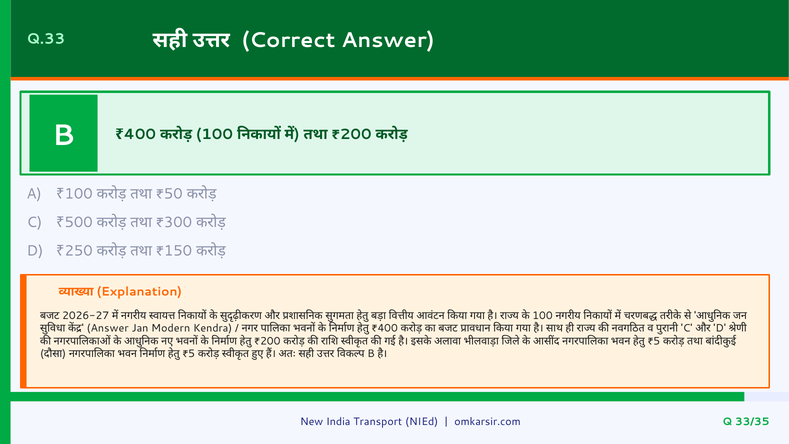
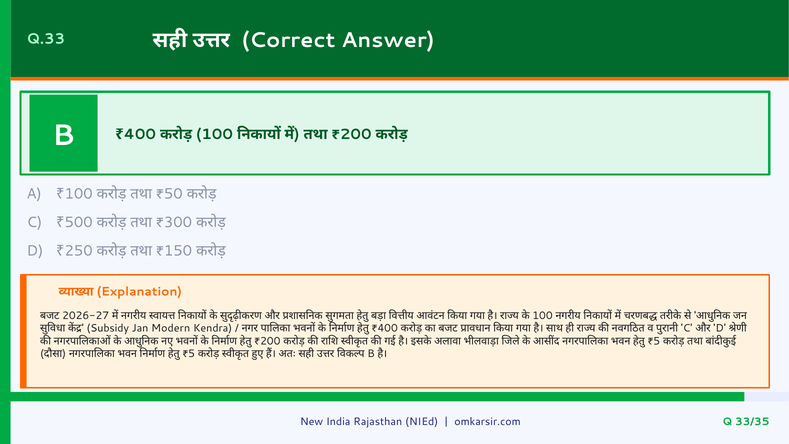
Answer at (108, 328): Answer -> Subsidy
Transport: Transport -> Rajasthan
